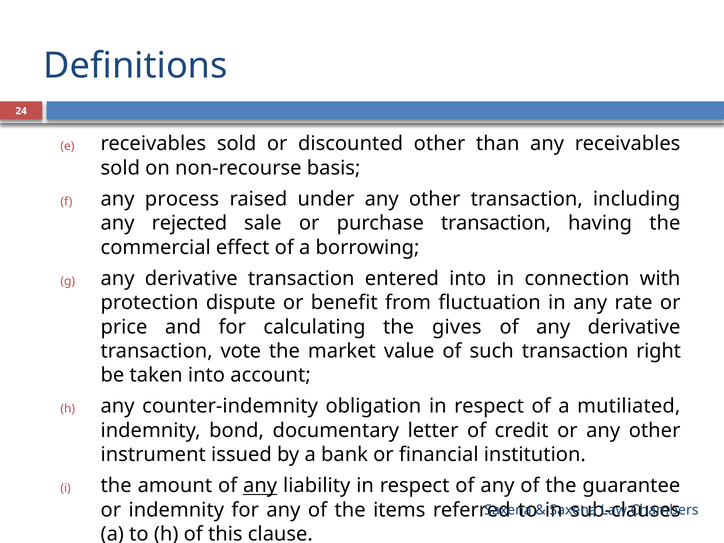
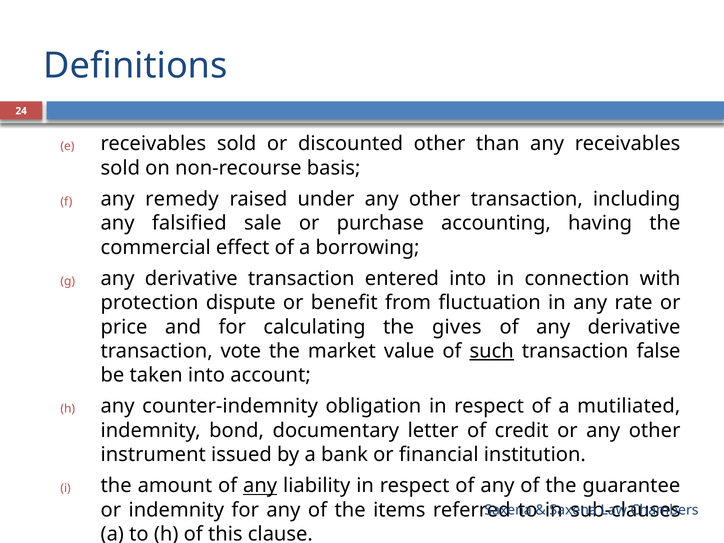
process: process -> remedy
rejected: rejected -> falsified
purchase transaction: transaction -> accounting
such underline: none -> present
right: right -> false
